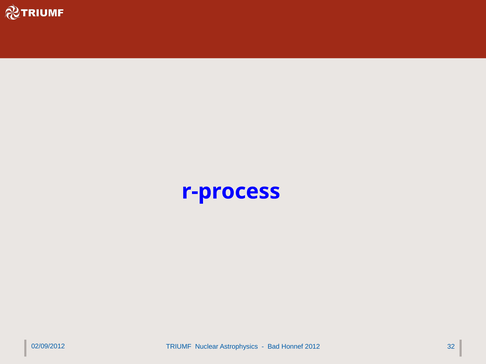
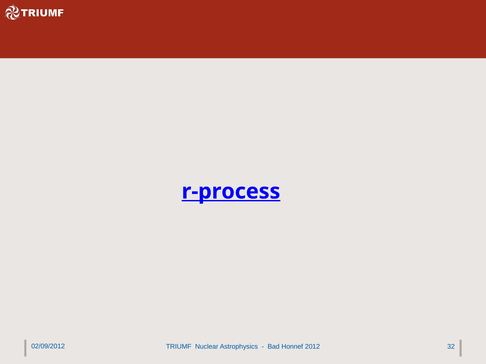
r-process underline: none -> present
